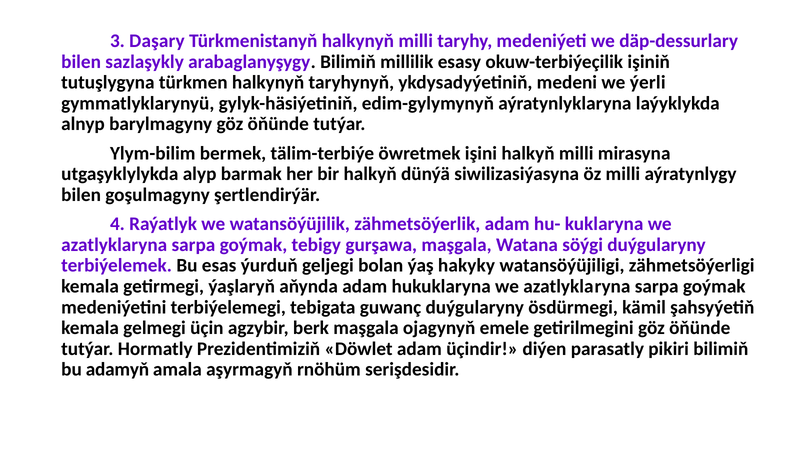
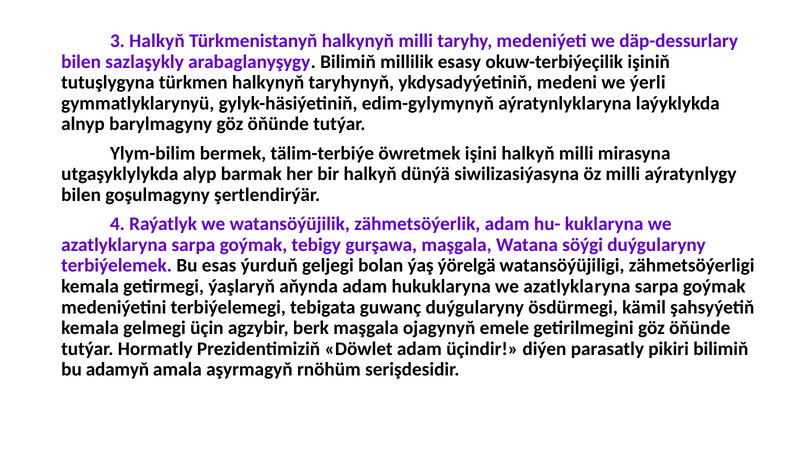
3 Daşary: Daşary -> Halkyň
hakyky: hakyky -> ýörelgä
